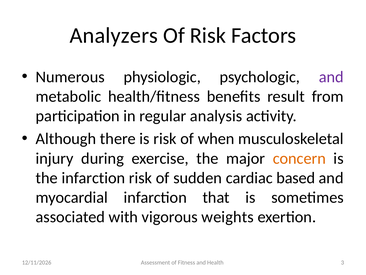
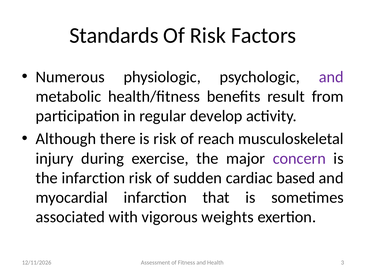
Analyzers: Analyzers -> Standards
analysis: analysis -> develop
when: when -> reach
concern colour: orange -> purple
